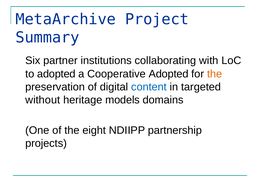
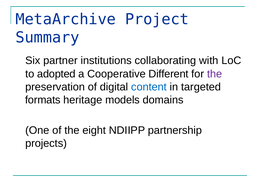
Cooperative Adopted: Adopted -> Different
the at (215, 74) colour: orange -> purple
without: without -> formats
